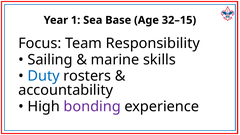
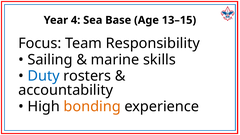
1: 1 -> 4
32–15: 32–15 -> 13–15
bonding colour: purple -> orange
